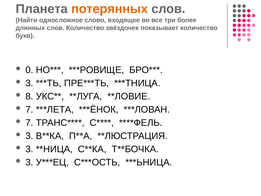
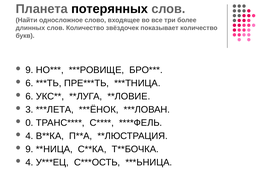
потерянных colour: orange -> black
0 at (29, 70): 0 -> 9
3 at (29, 83): 3 -> 6
8 at (29, 96): 8 -> 6
7 at (29, 109): 7 -> 3
7 at (29, 123): 7 -> 0
3 at (29, 136): 3 -> 4
3 at (29, 149): 3 -> 9
3 at (29, 162): 3 -> 4
